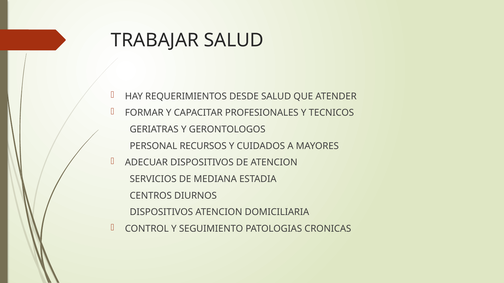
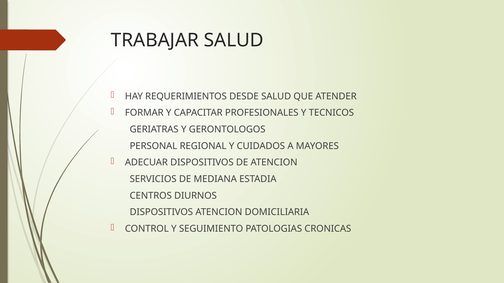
RECURSOS: RECURSOS -> REGIONAL
